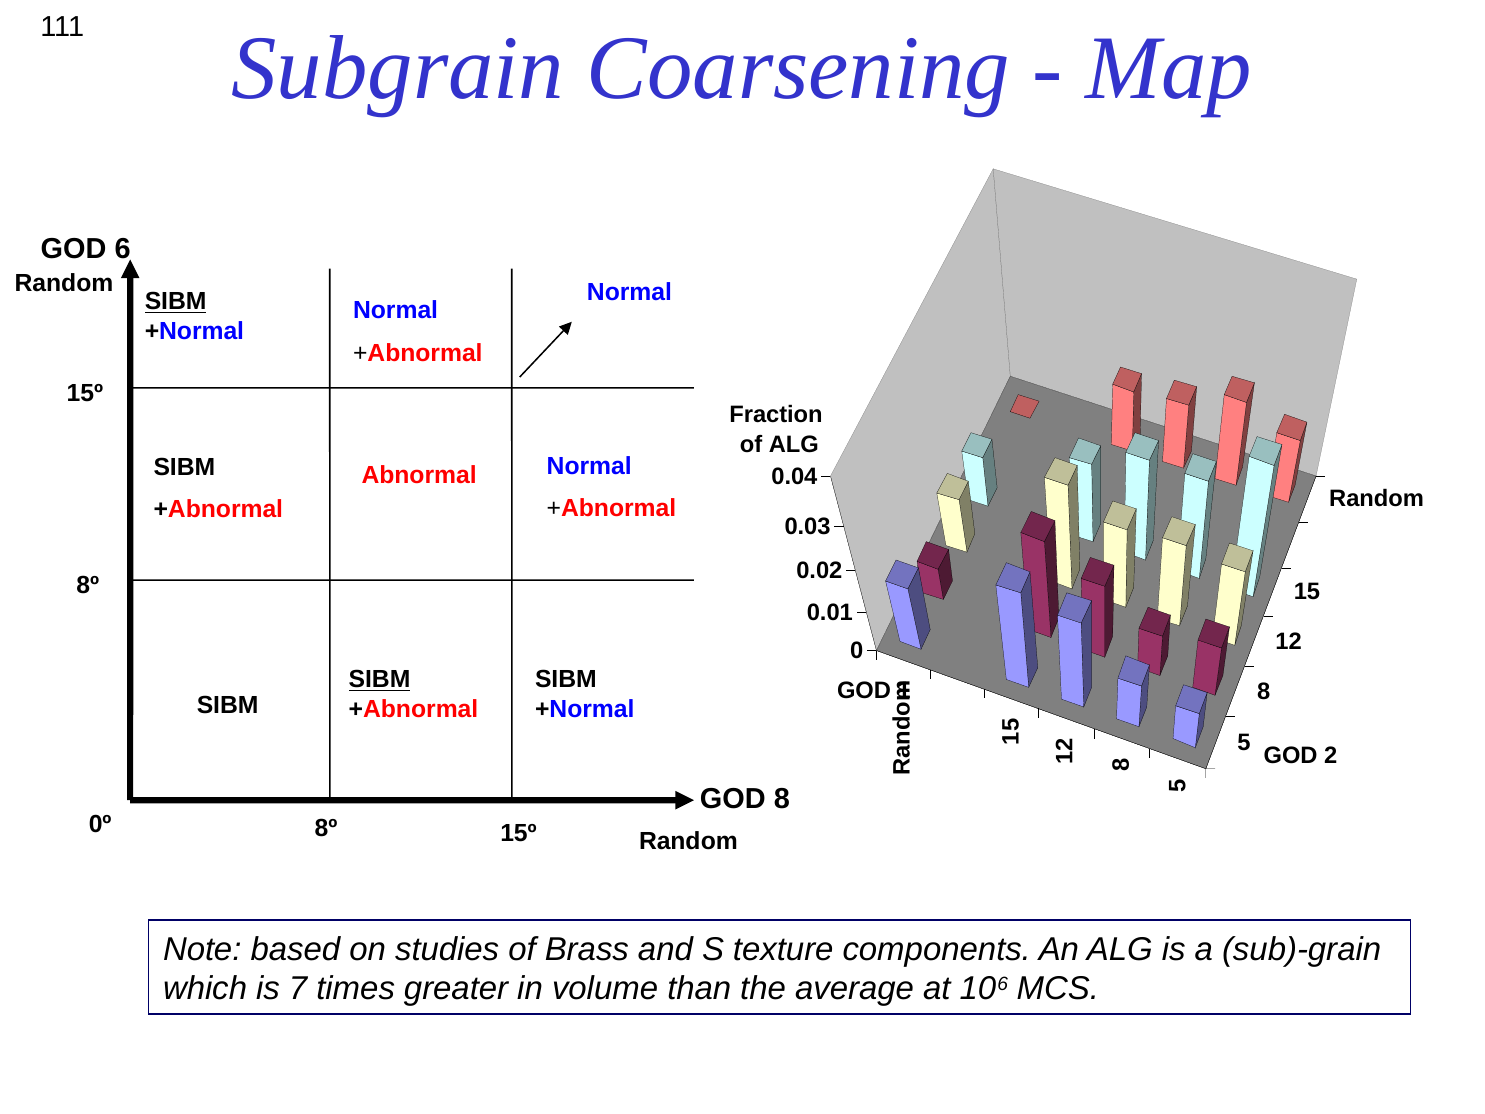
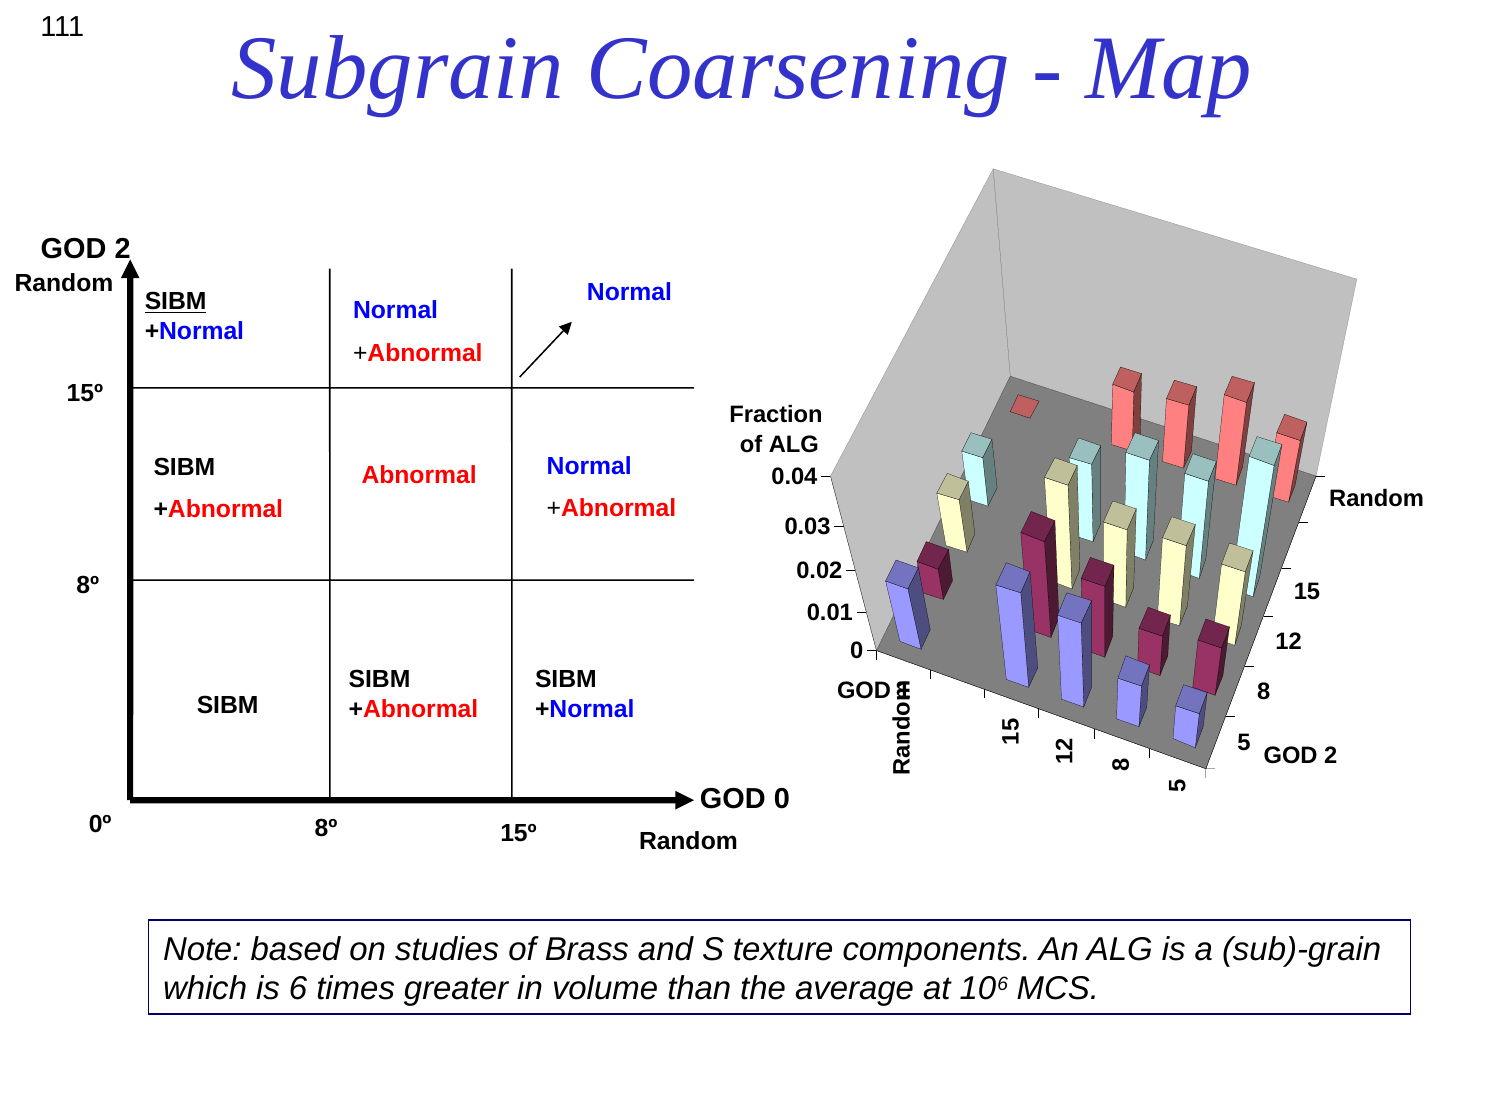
6 at (123, 249): 6 -> 2
SIBM at (380, 680) underline: present -> none
GOD 8: 8 -> 0
7: 7 -> 6
